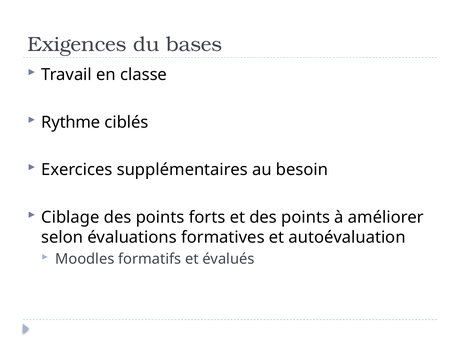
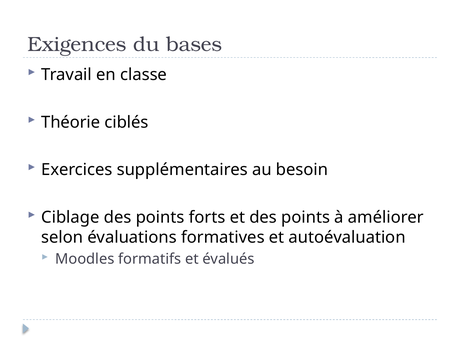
Rythme: Rythme -> Théorie
